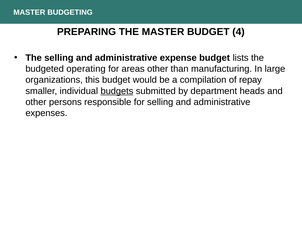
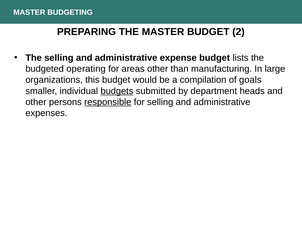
4: 4 -> 2
repay: repay -> goals
responsible underline: none -> present
